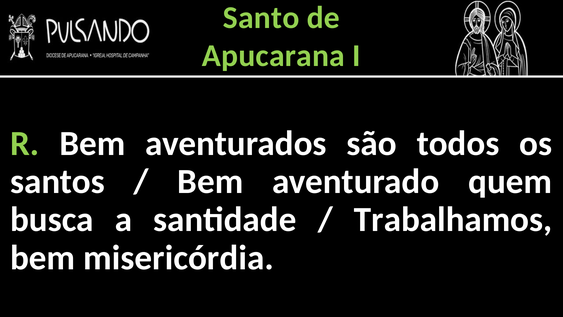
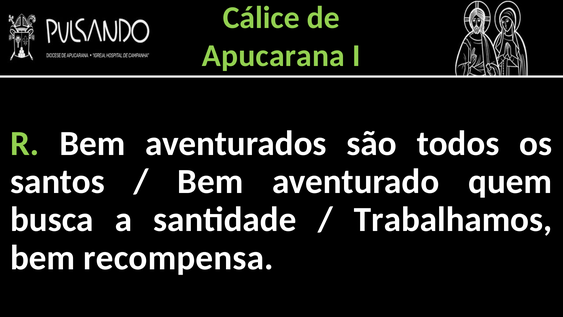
Santo: Santo -> Cálice
misericórdia: misericórdia -> recompensa
